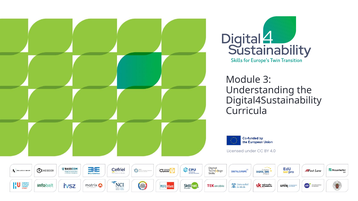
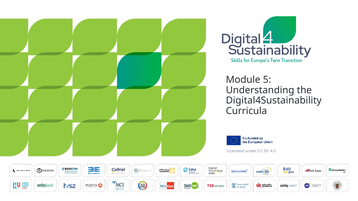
3: 3 -> 5
